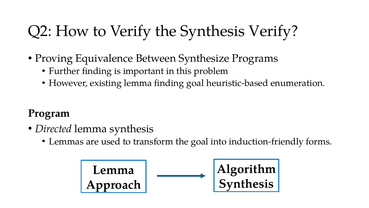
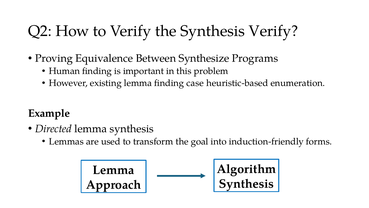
Further: Further -> Human
finding goal: goal -> case
Program: Program -> Example
